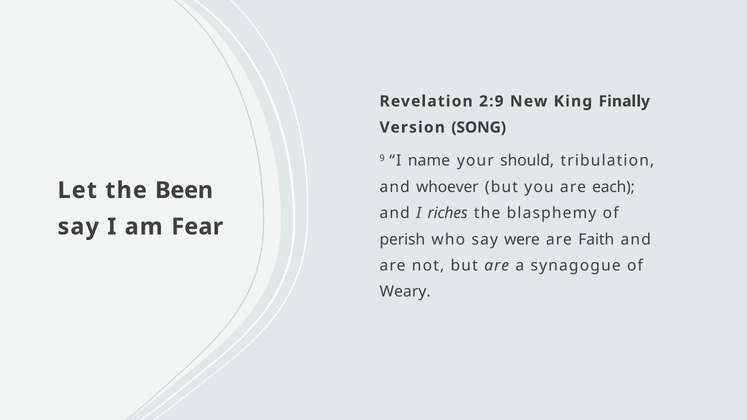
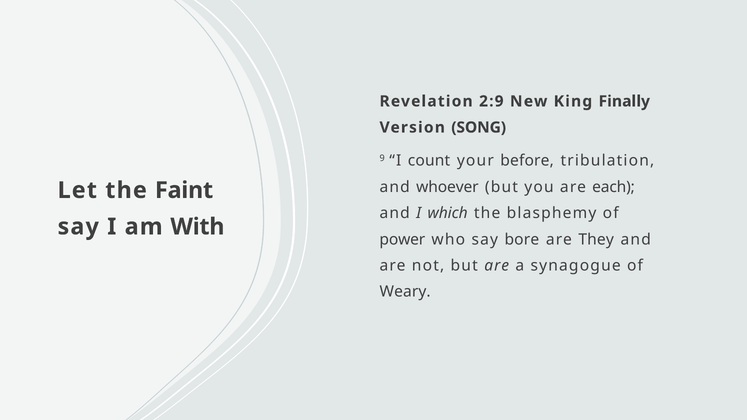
name: name -> count
should: should -> before
Been: Been -> Faint
riches: riches -> which
Fear: Fear -> With
perish: perish -> power
were: were -> bore
Faith: Faith -> They
